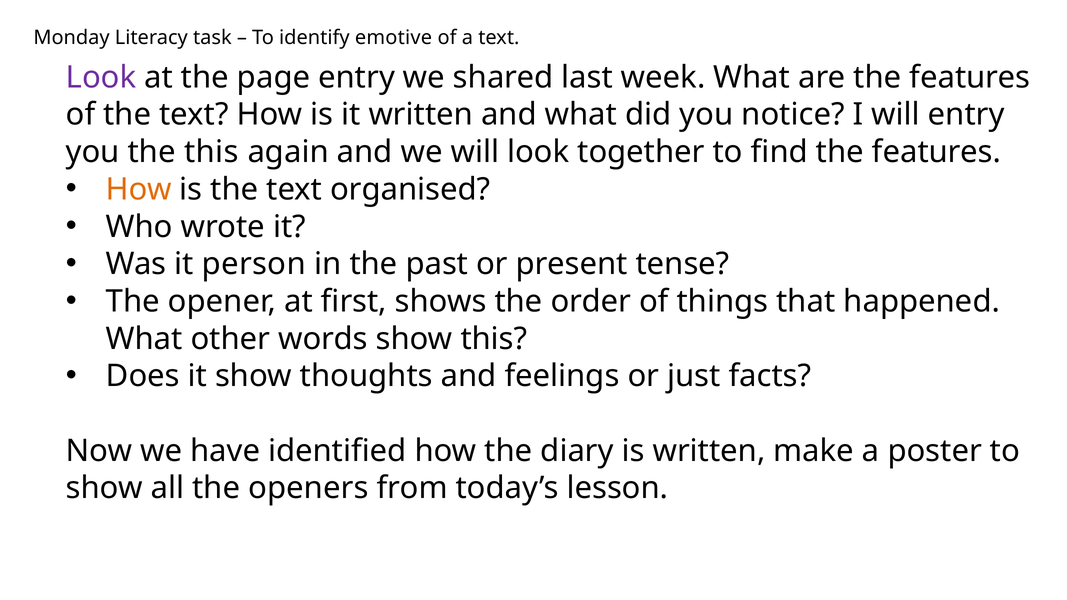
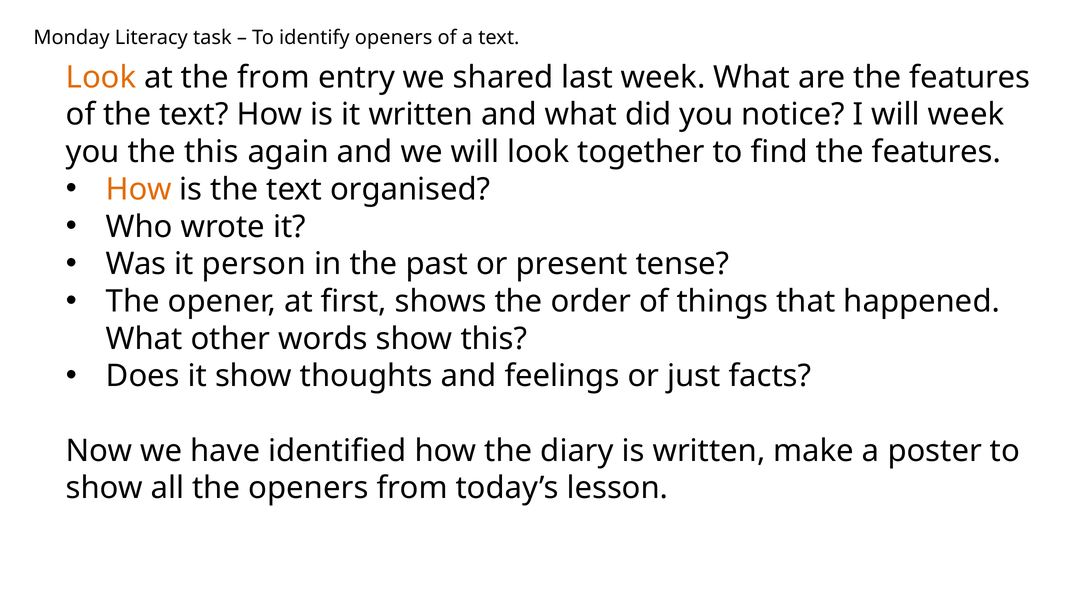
identify emotive: emotive -> openers
Look at (101, 77) colour: purple -> orange
the page: page -> from
will entry: entry -> week
